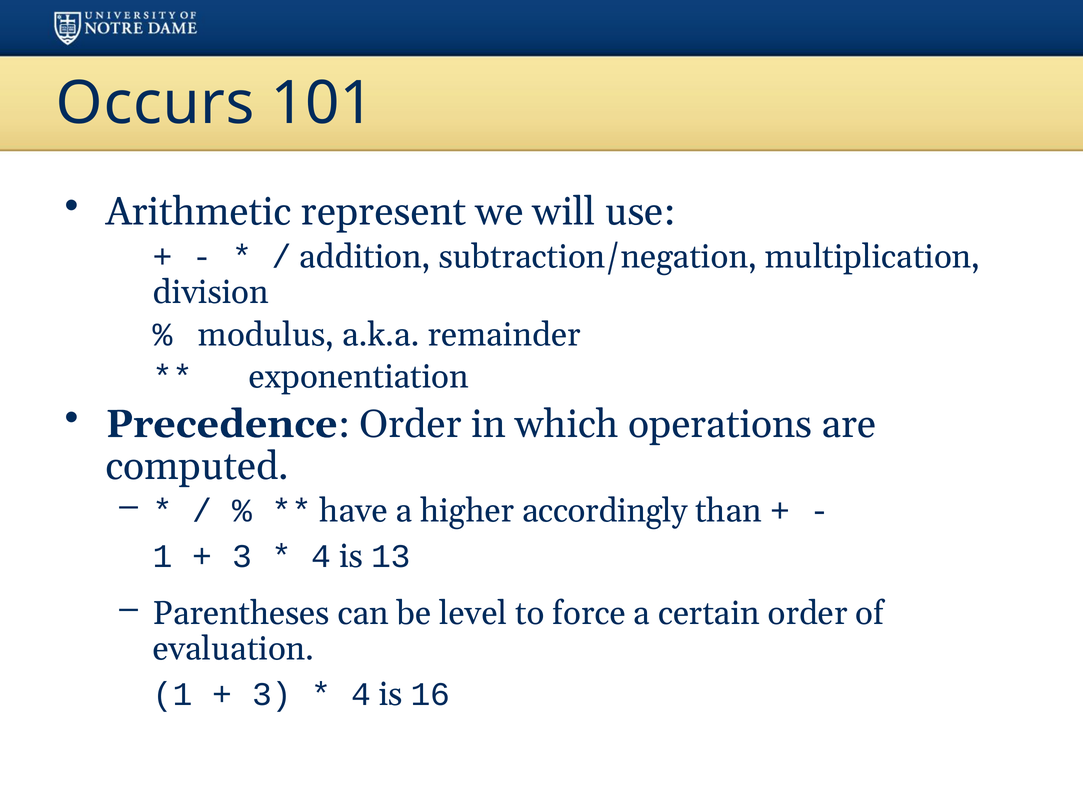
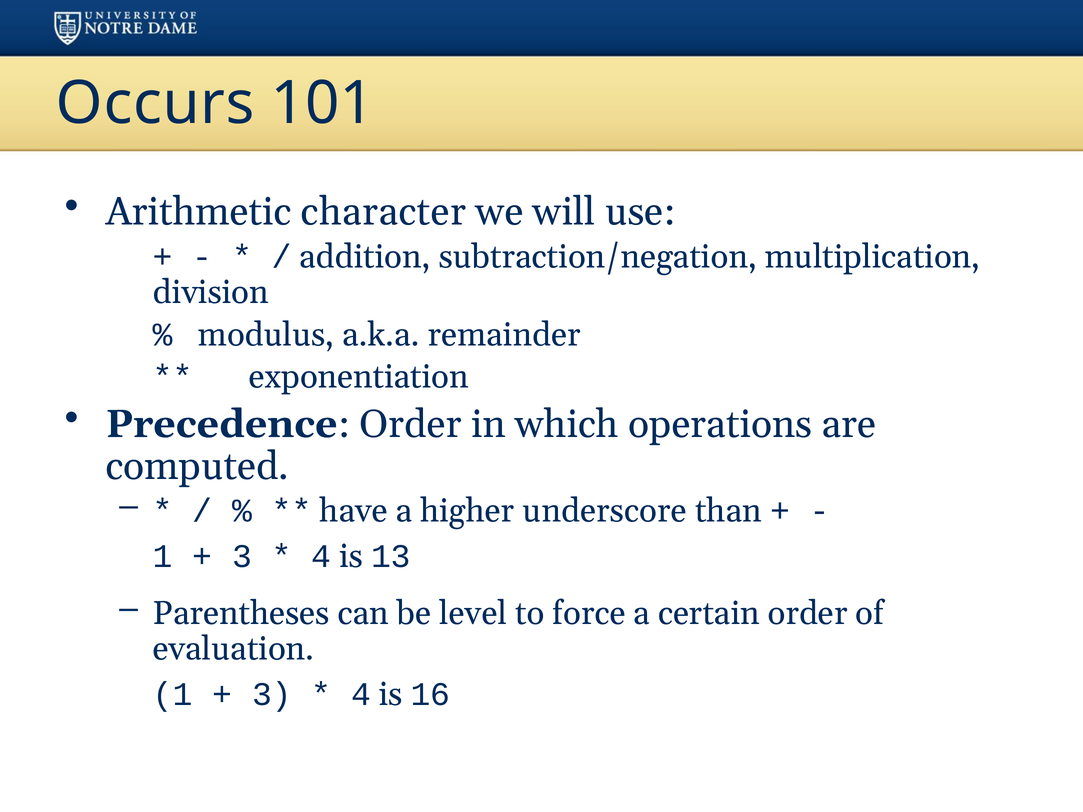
represent: represent -> character
accordingly: accordingly -> underscore
